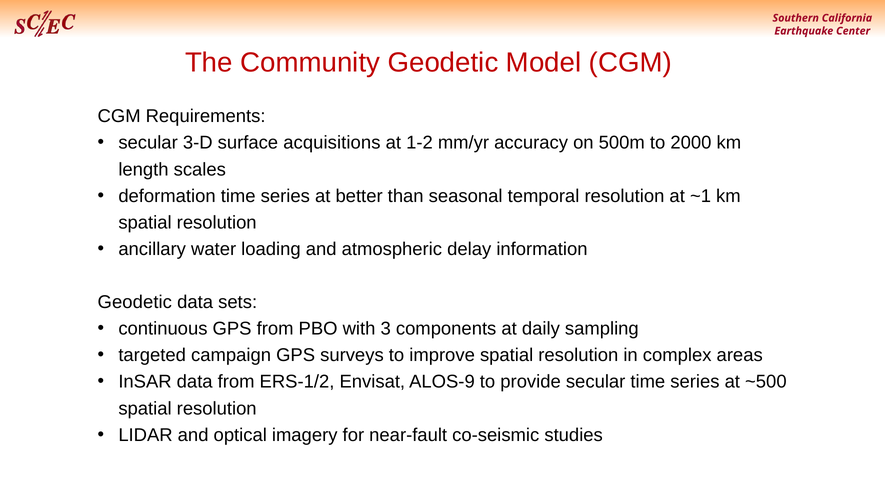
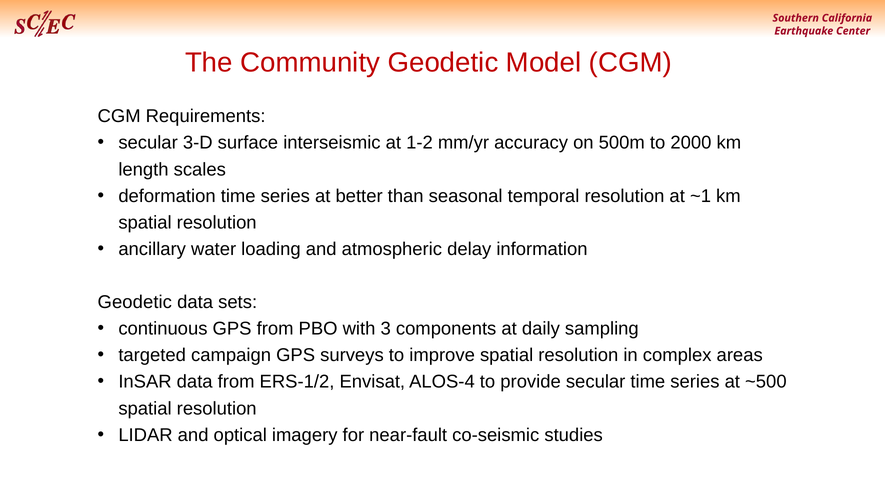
acquisitions: acquisitions -> interseismic
ALOS-9: ALOS-9 -> ALOS-4
